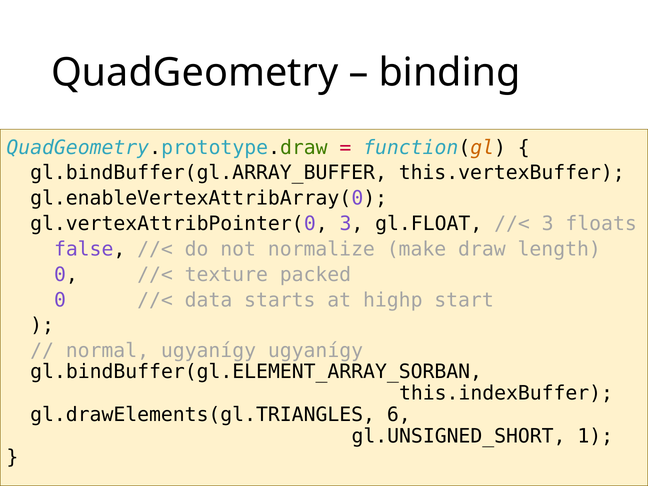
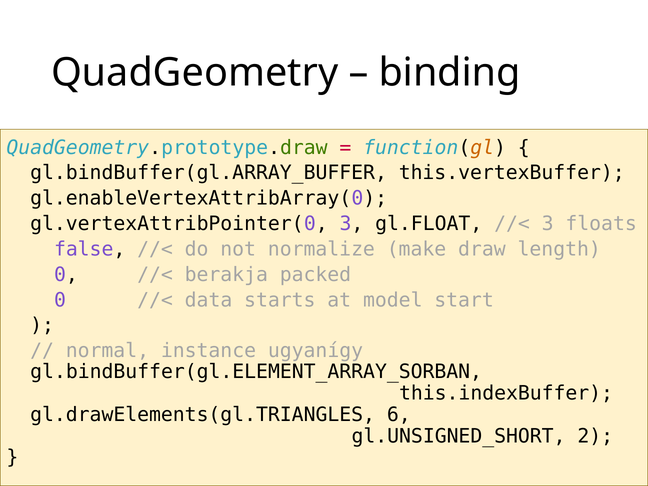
texture: texture -> berakja
highp: highp -> model
normal ugyanígy: ugyanígy -> instance
1: 1 -> 2
